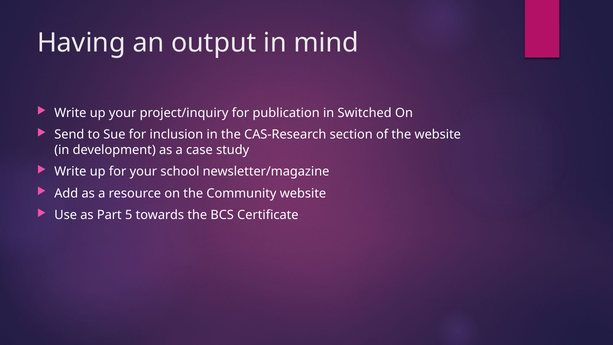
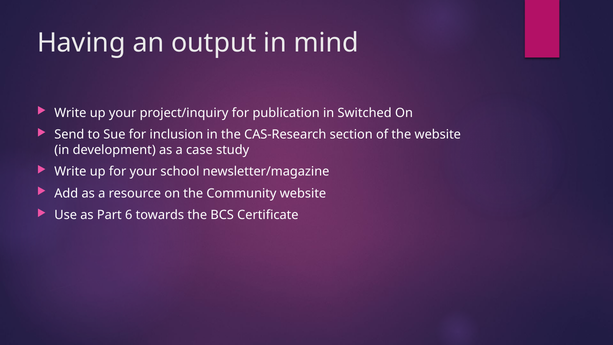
5: 5 -> 6
